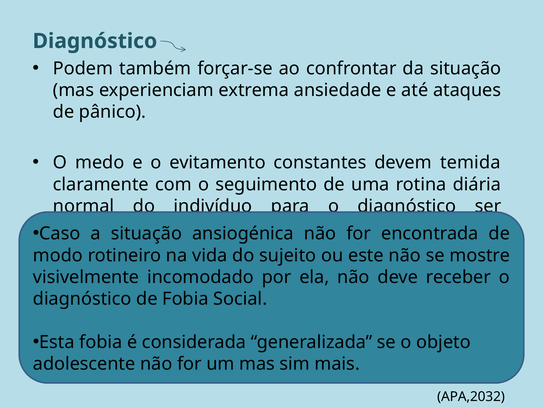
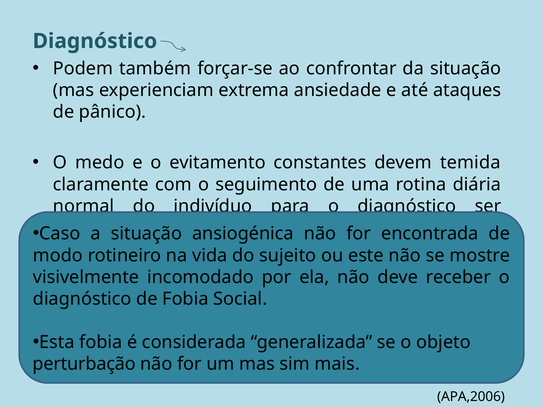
adolescente: adolescente -> perturbação
APA,2032: APA,2032 -> APA,2006
